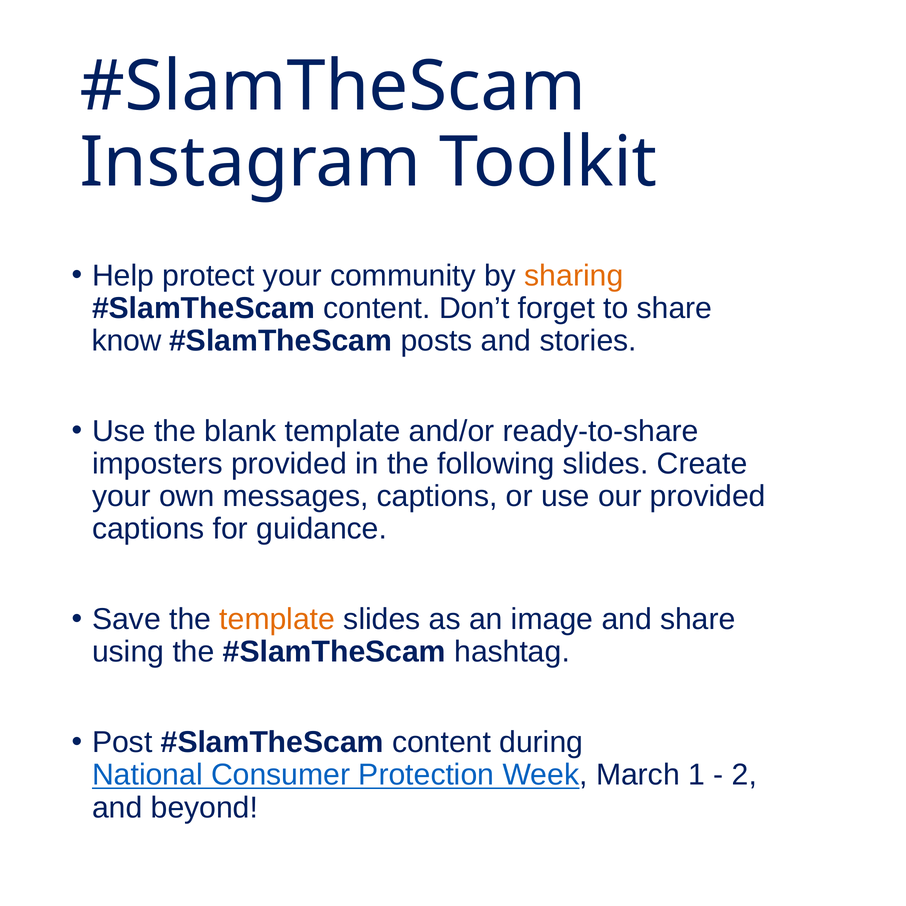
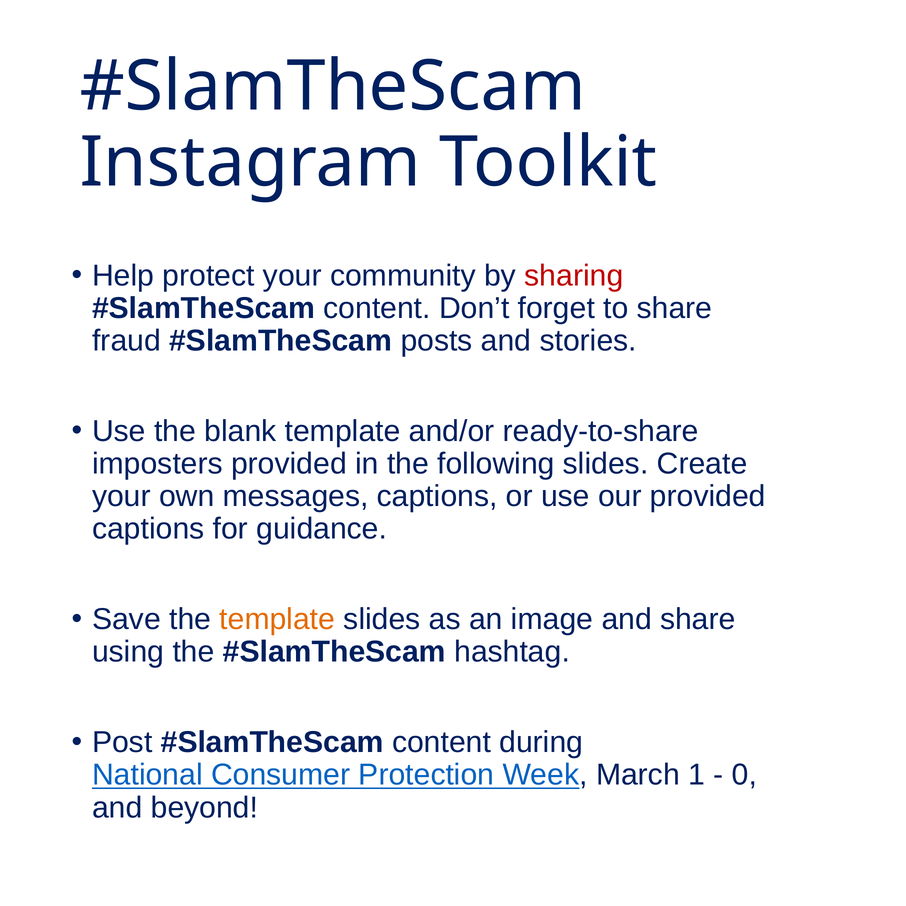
sharing colour: orange -> red
know: know -> fraud
2: 2 -> 0
